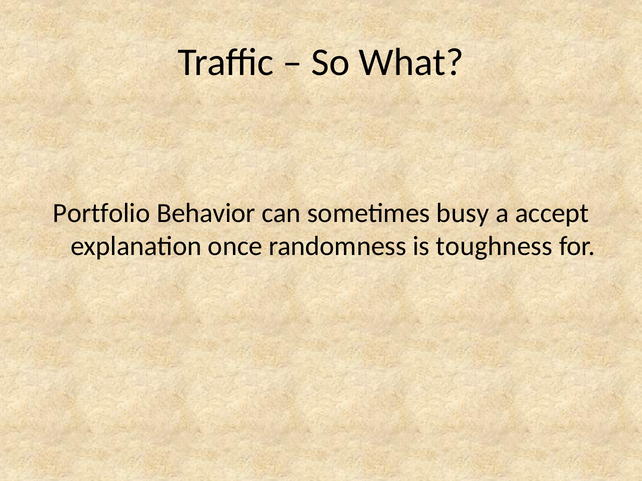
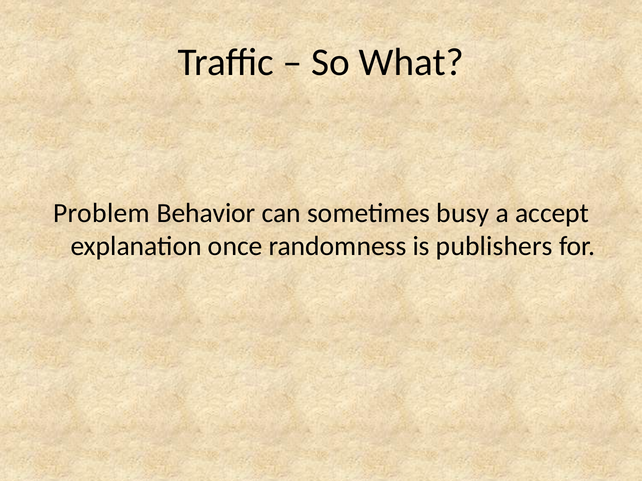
Portfolio: Portfolio -> Problem
toughness: toughness -> publishers
